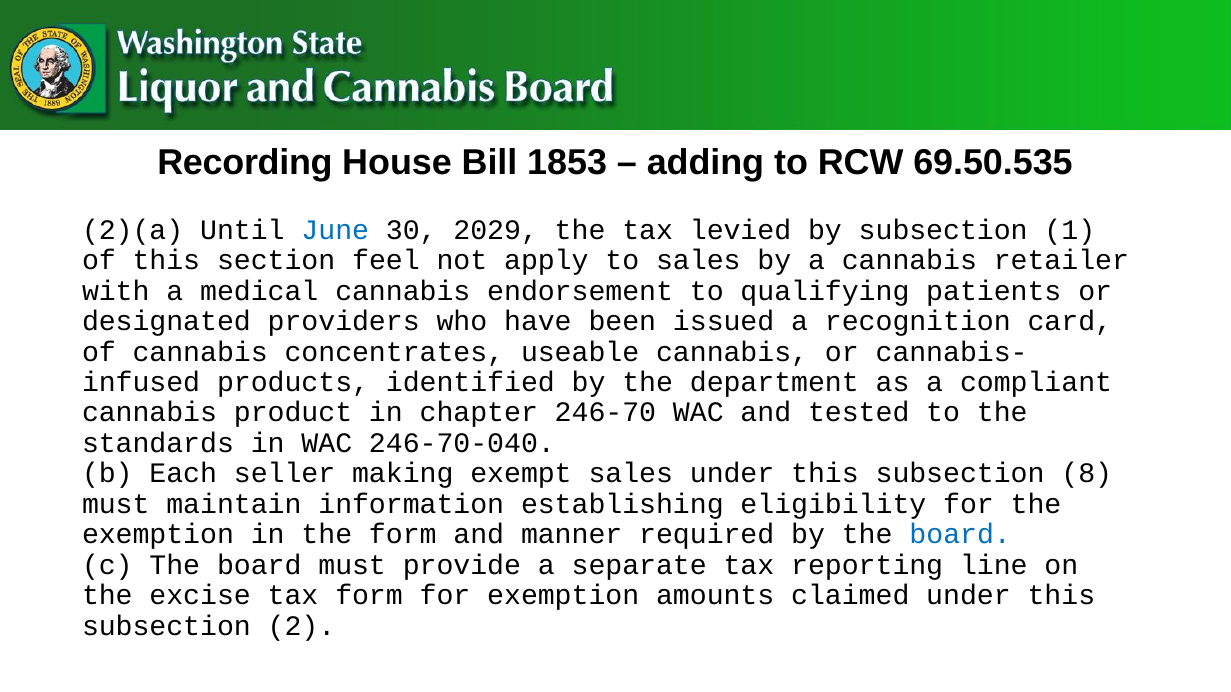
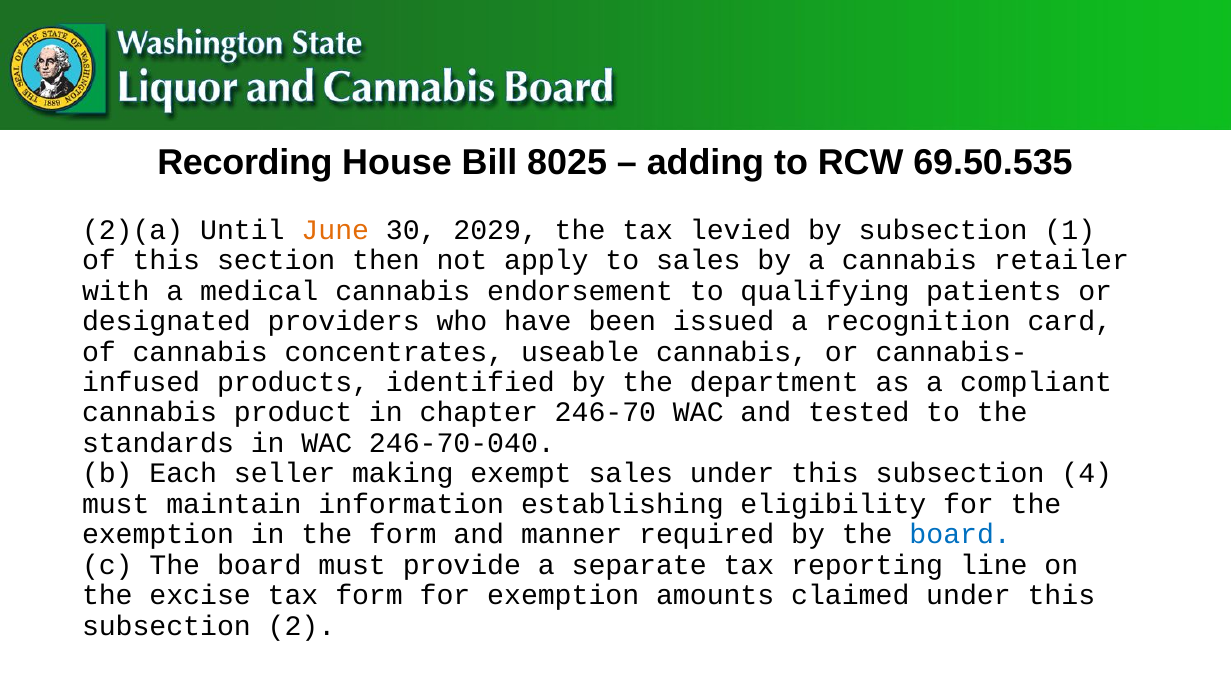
1853: 1853 -> 8025
June colour: blue -> orange
feel: feel -> then
8: 8 -> 4
